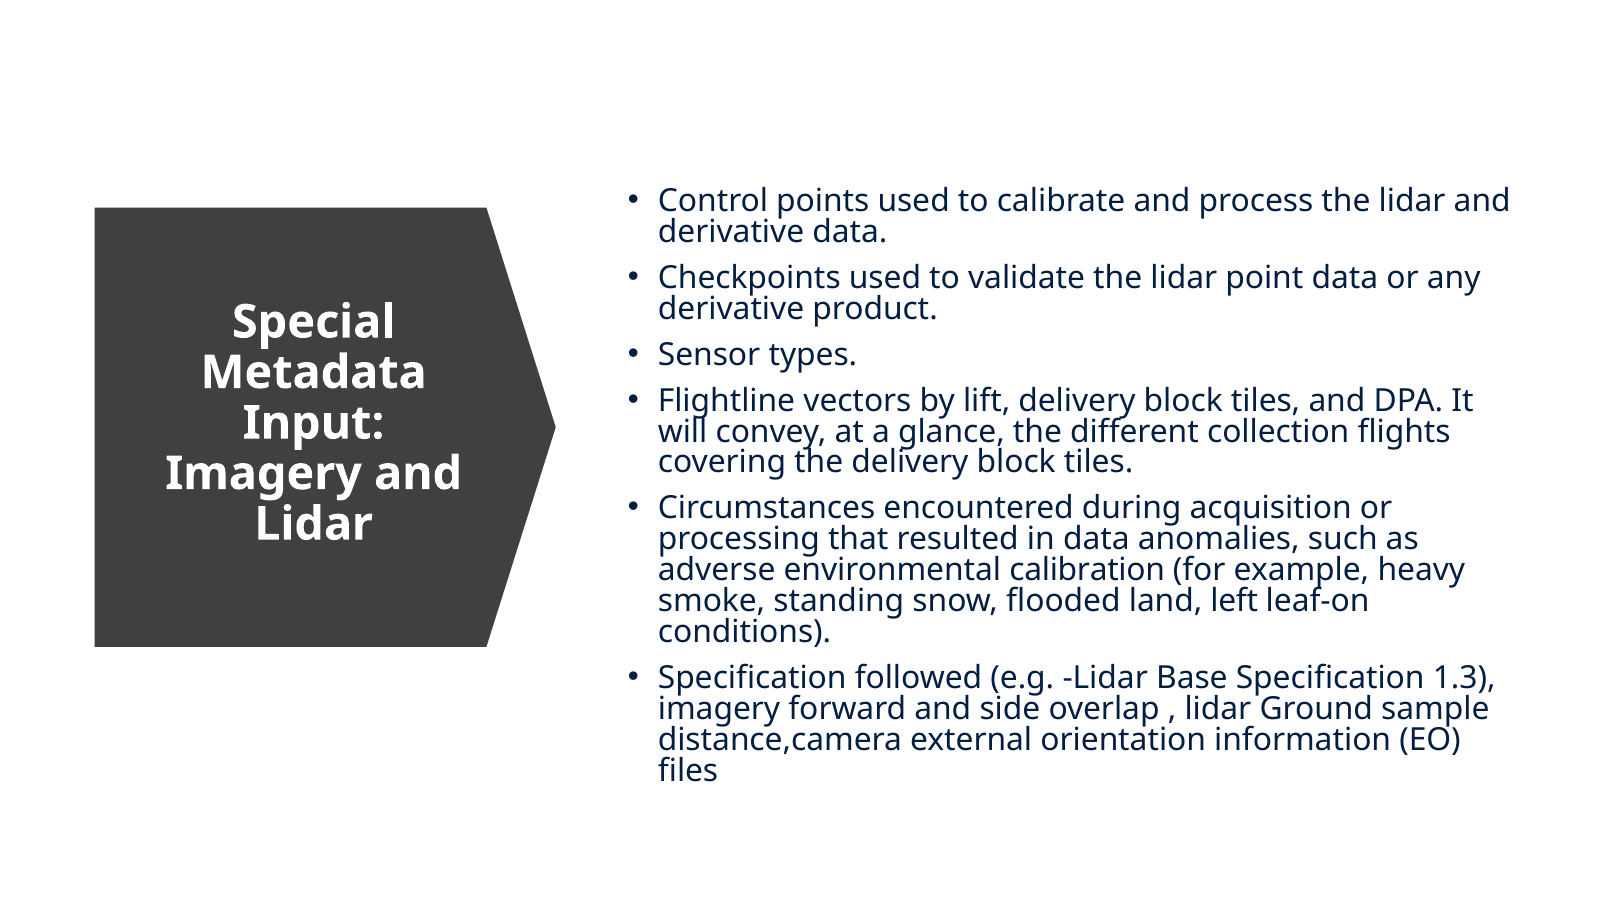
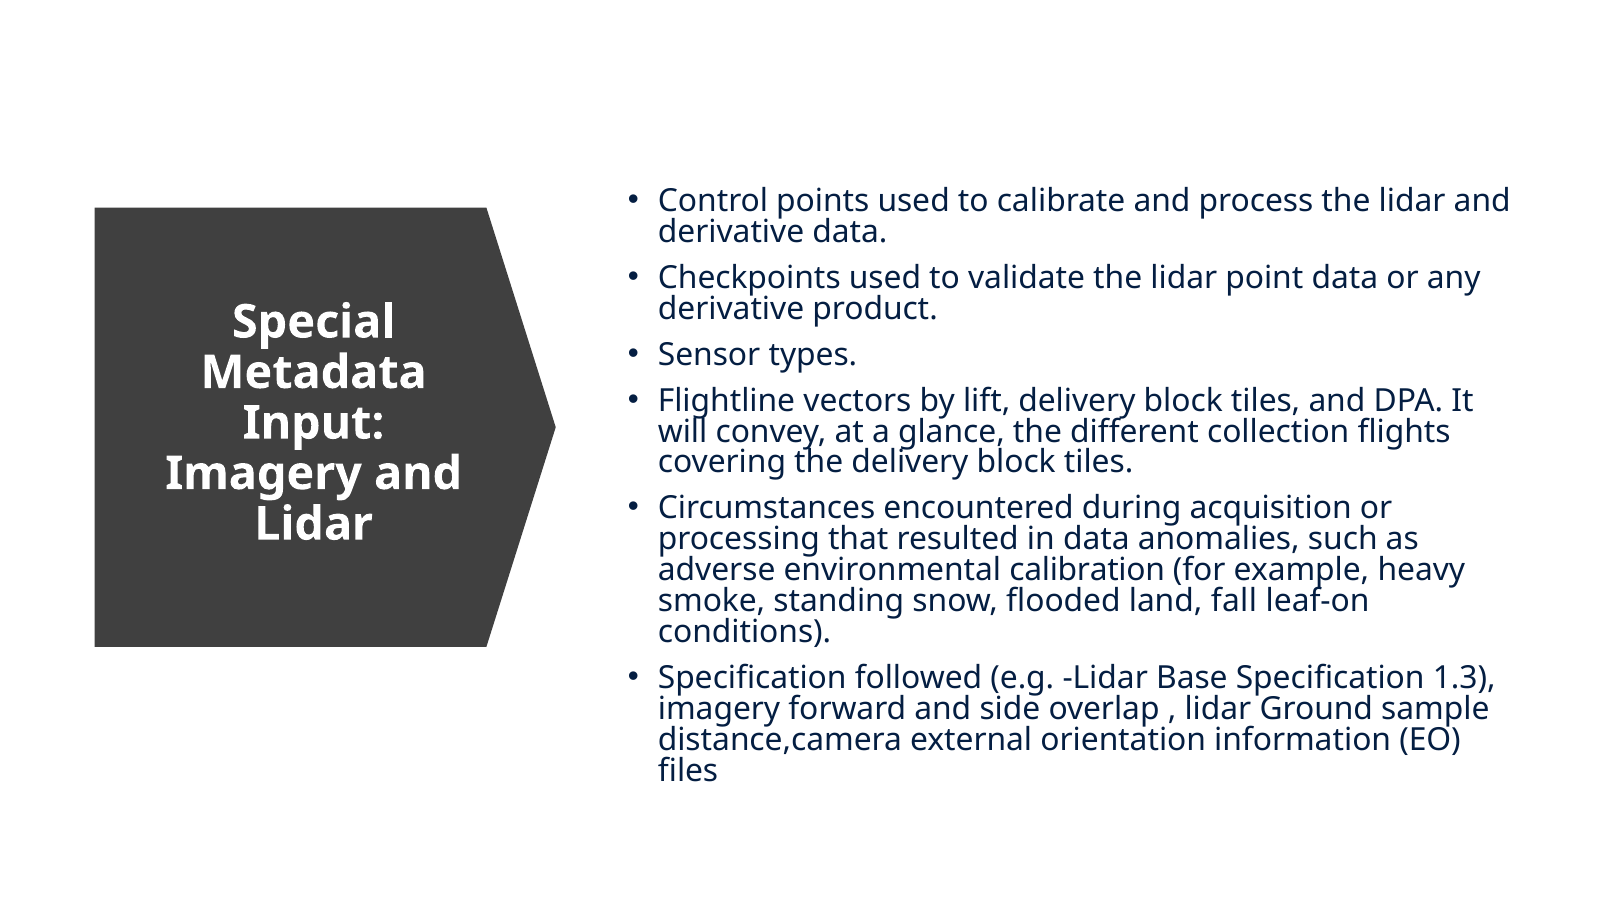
left: left -> fall
